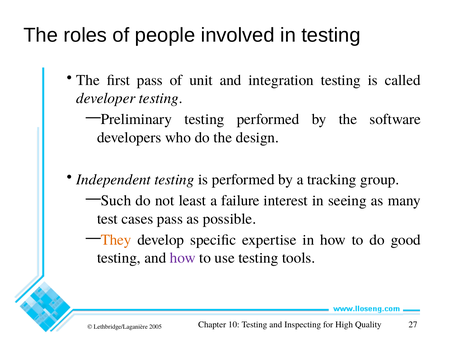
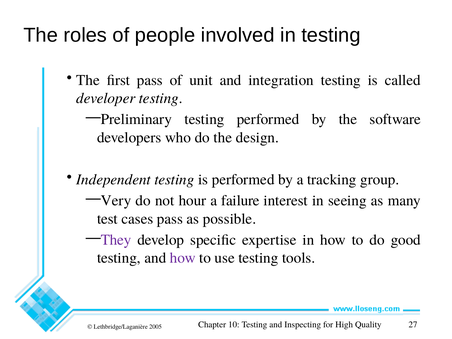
Such: Such -> Very
least: least -> hour
They colour: orange -> purple
